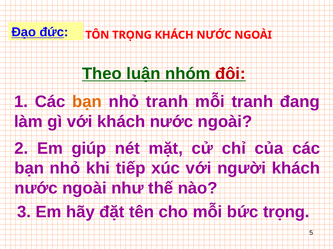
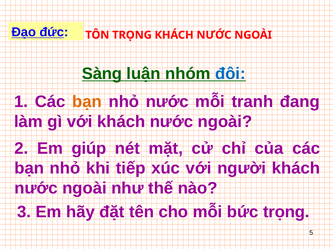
Theo: Theo -> Sàng
đôi colour: red -> blue
nhỏ tranh: tranh -> nước
